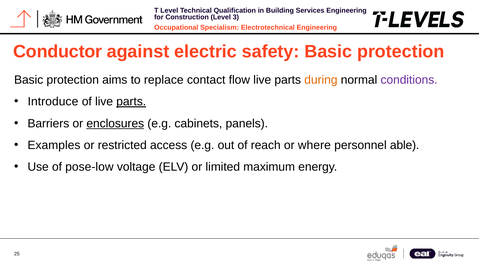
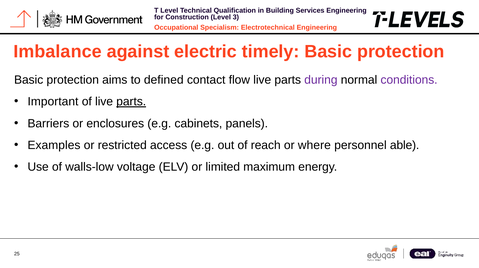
Conductor: Conductor -> Imbalance
safety: safety -> timely
replace: replace -> defined
during colour: orange -> purple
Introduce: Introduce -> Important
enclosures underline: present -> none
pose-low: pose-low -> walls-low
